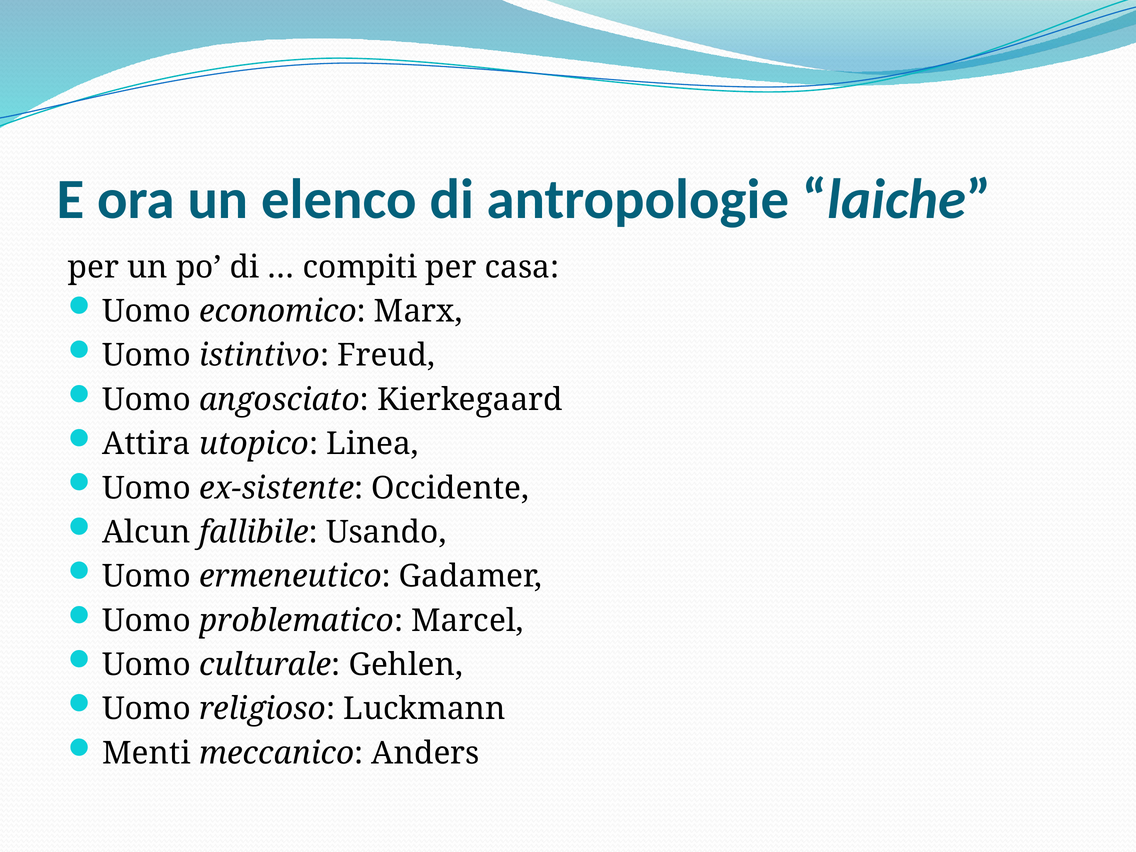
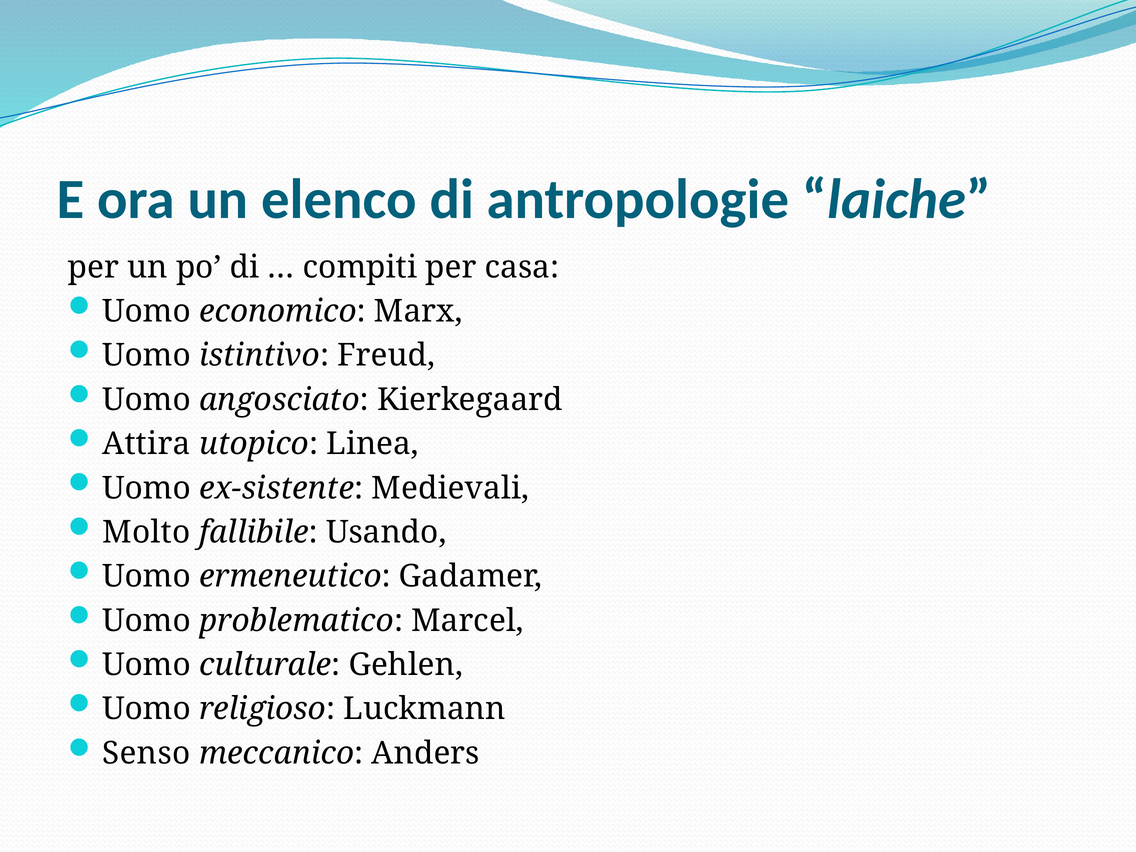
Occidente: Occidente -> Medievali
Alcun: Alcun -> Molto
Menti: Menti -> Senso
